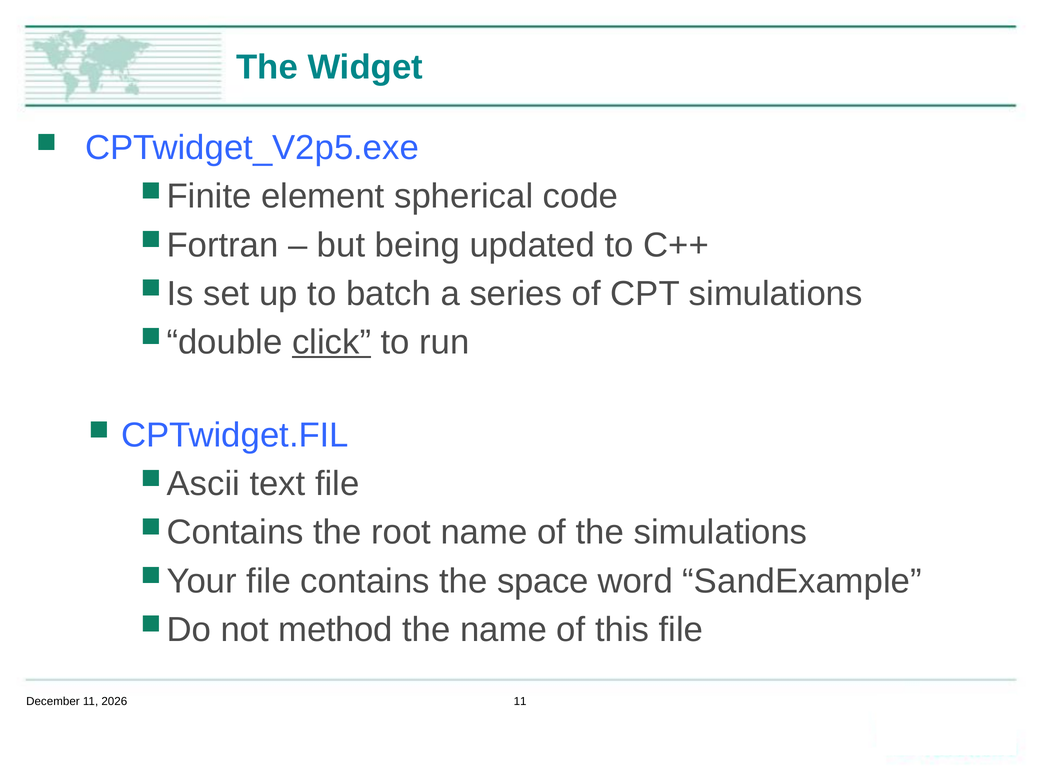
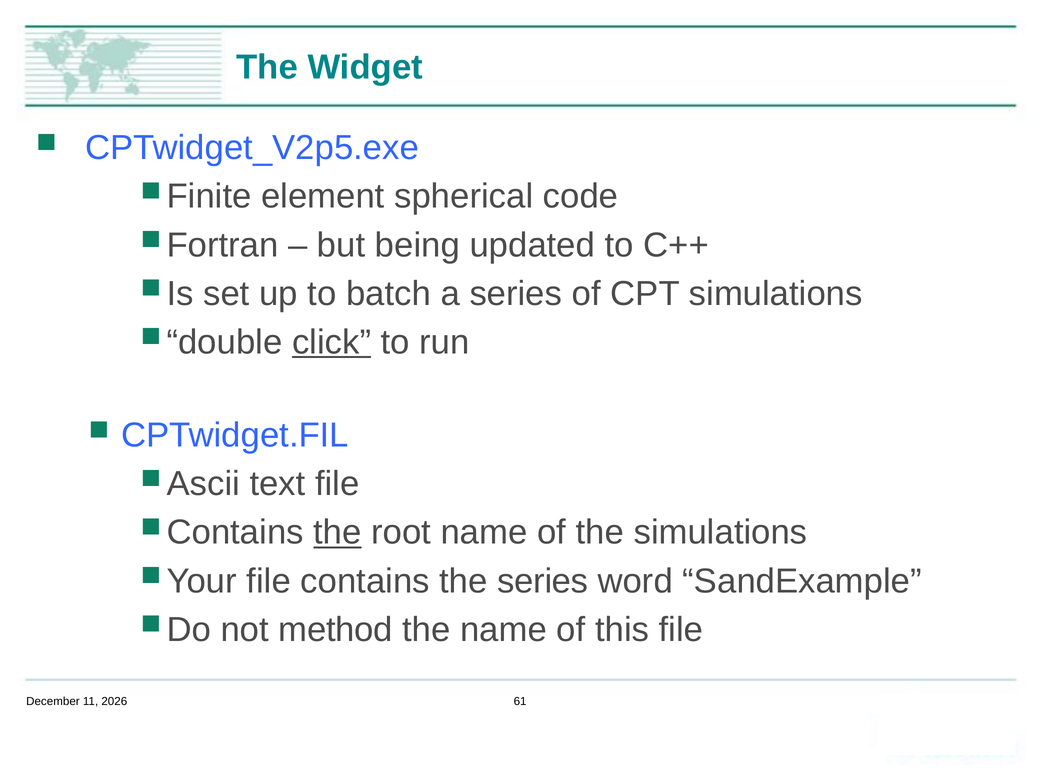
the at (337, 533) underline: none -> present
the space: space -> series
11 at (520, 702): 11 -> 61
